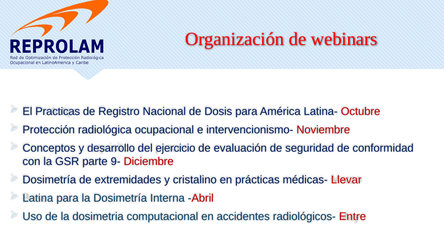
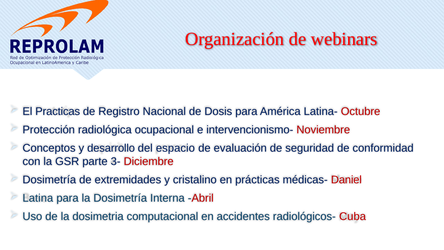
ejercicio: ejercicio -> espacio
9-: 9- -> 3-
Llevar: Llevar -> Daniel
Entre: Entre -> Cuba
